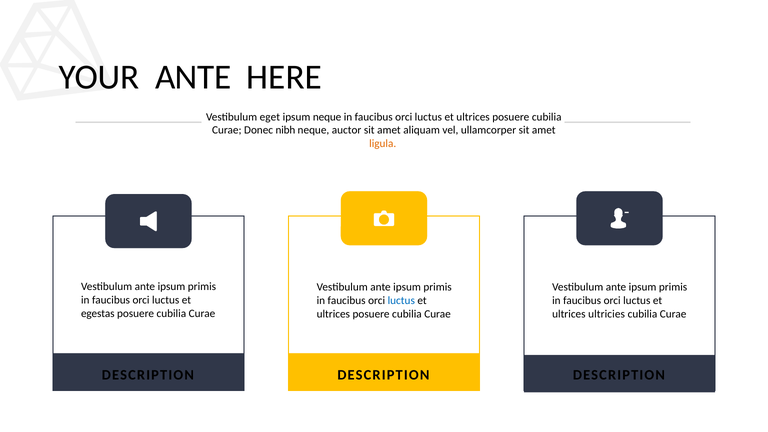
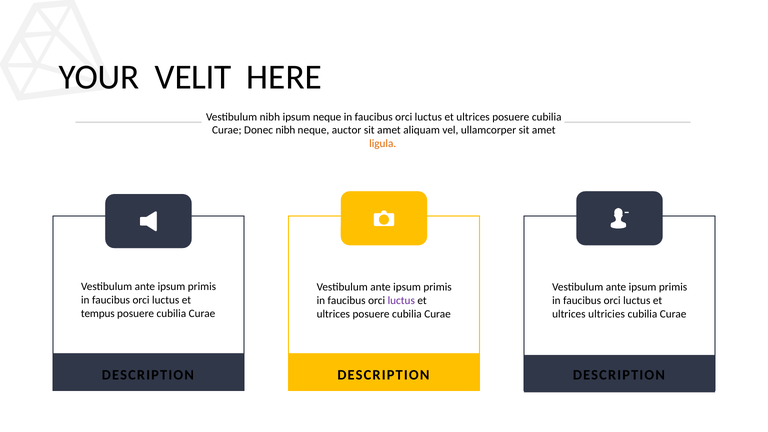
YOUR ANTE: ANTE -> VELIT
Vestibulum eget: eget -> nibh
luctus at (401, 300) colour: blue -> purple
egestas: egestas -> tempus
